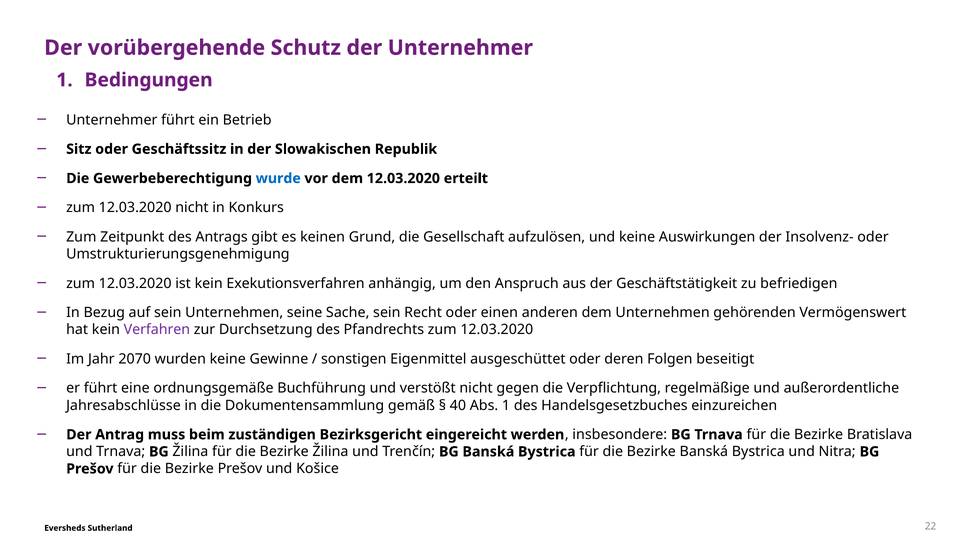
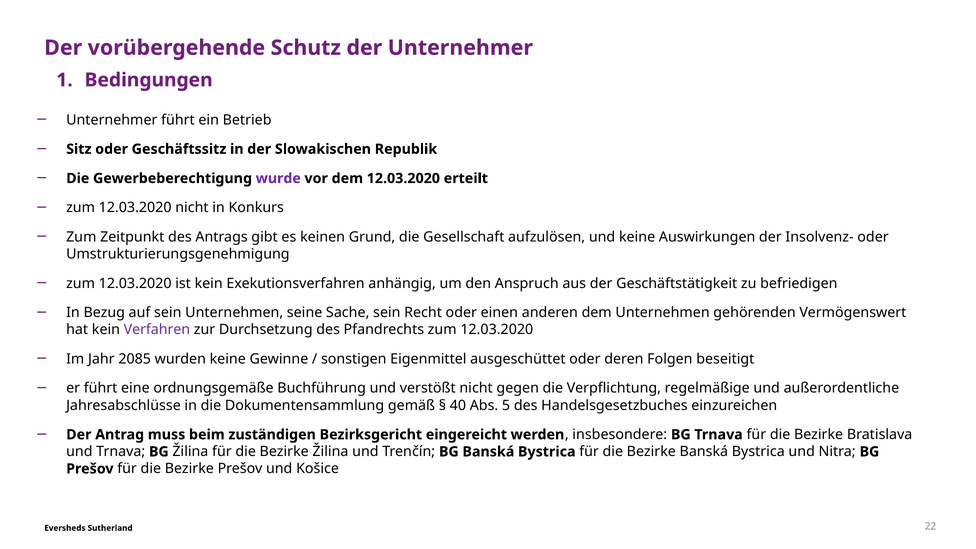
wurde colour: blue -> purple
2070: 2070 -> 2085
Abs 1: 1 -> 5
